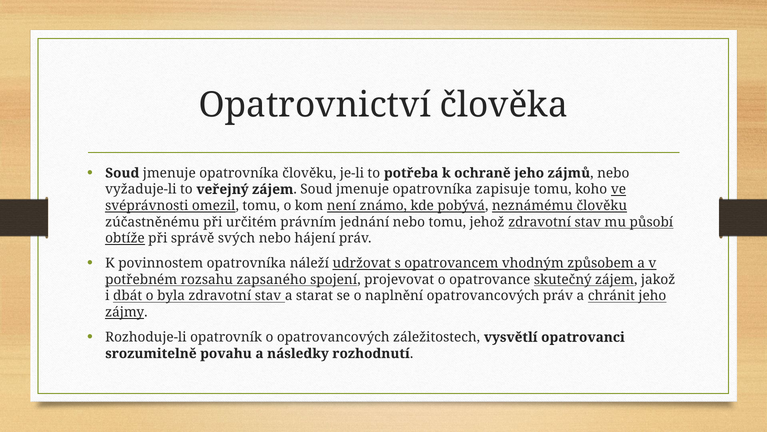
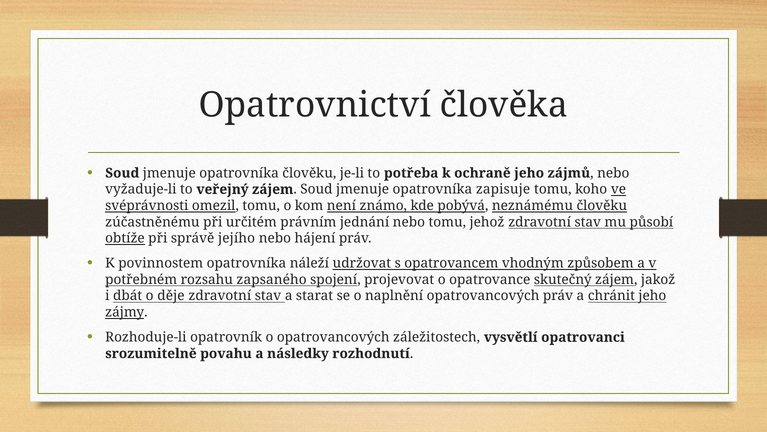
svých: svých -> jejího
byla: byla -> děje
